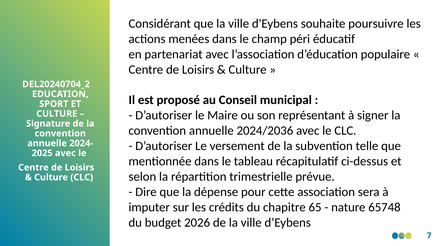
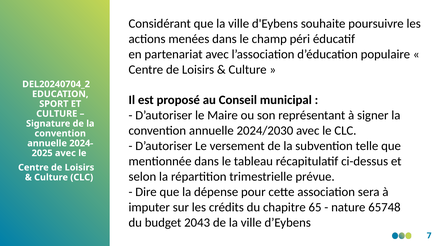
2024/2036: 2024/2036 -> 2024/2030
2026: 2026 -> 2043
